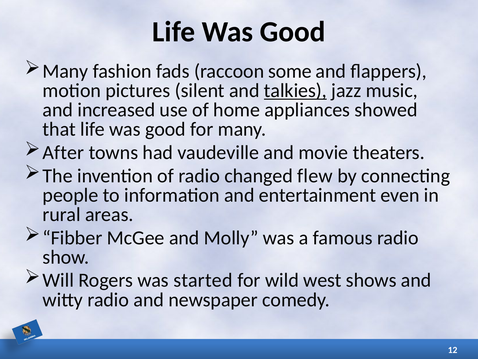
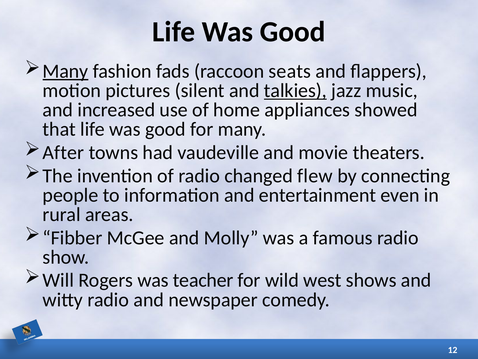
Many at (65, 71) underline: none -> present
some: some -> seats
started: started -> teacher
